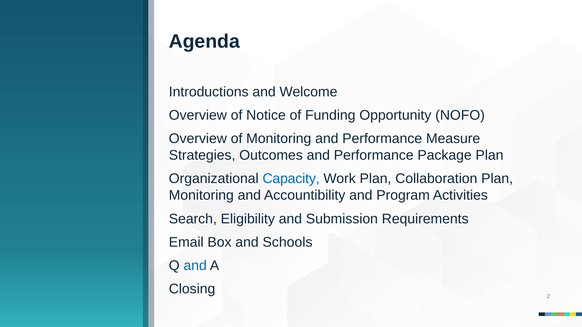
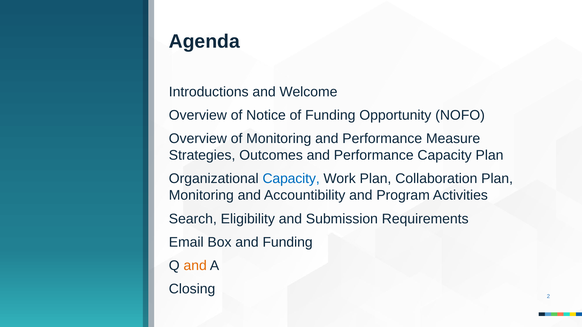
Performance Package: Package -> Capacity
and Schools: Schools -> Funding
and at (195, 266) colour: blue -> orange
